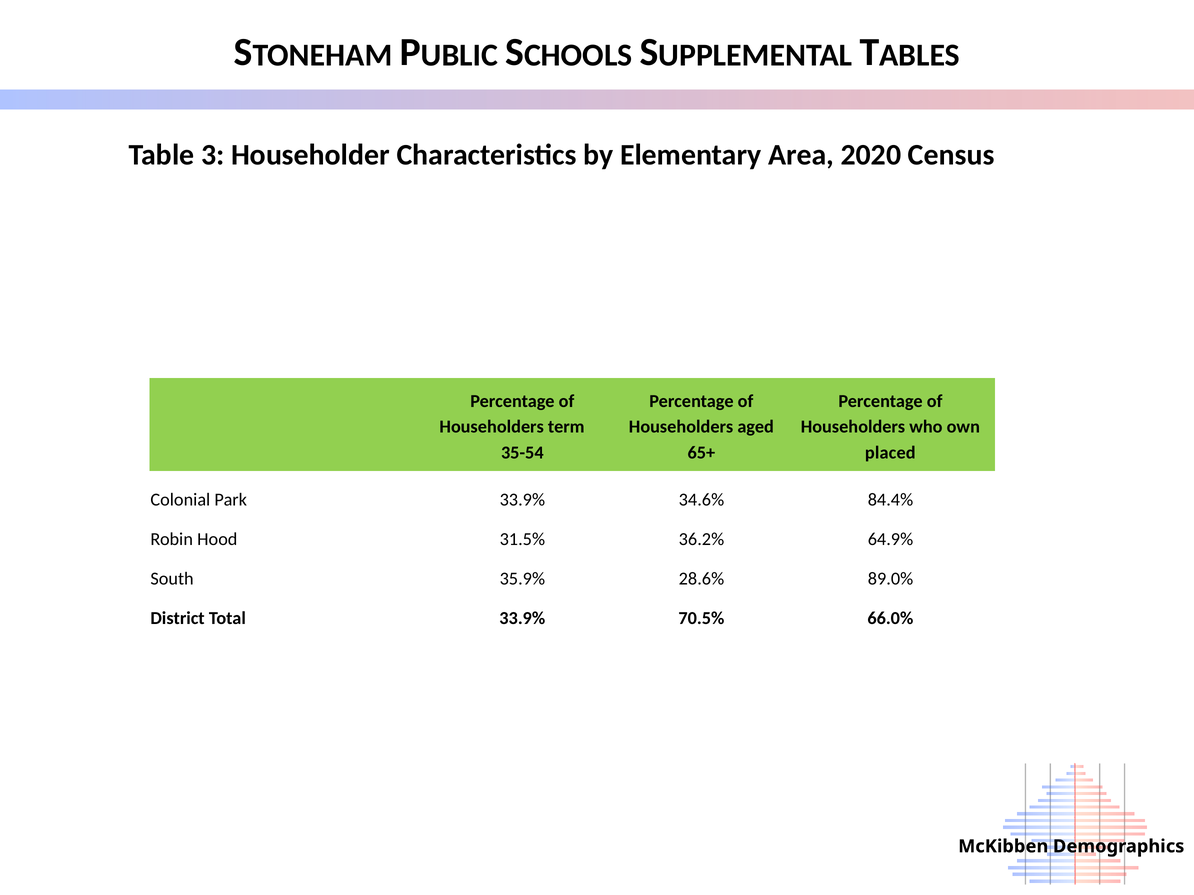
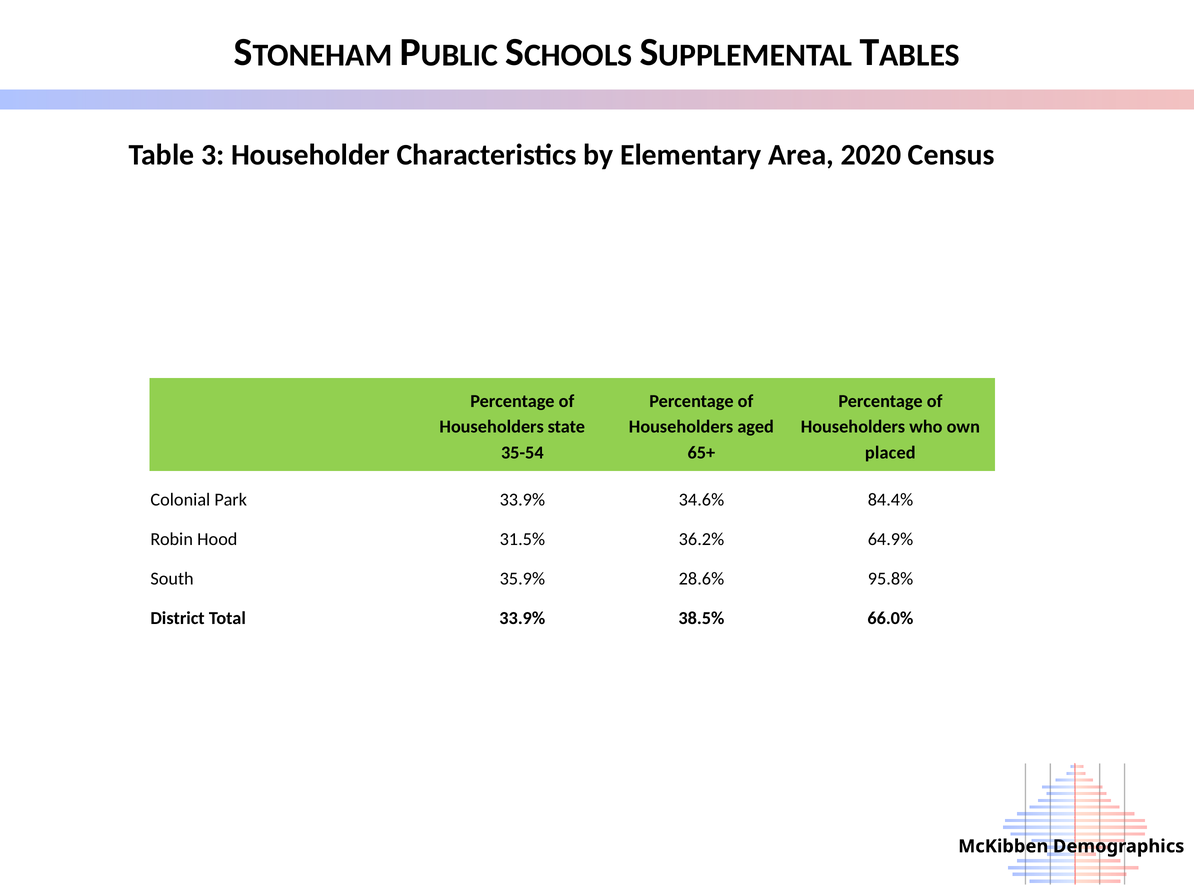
term: term -> state
89.0%: 89.0% -> 95.8%
70.5%: 70.5% -> 38.5%
